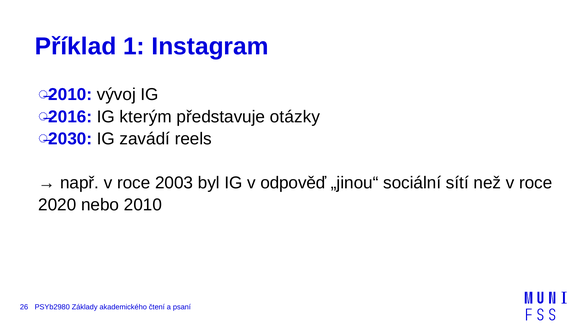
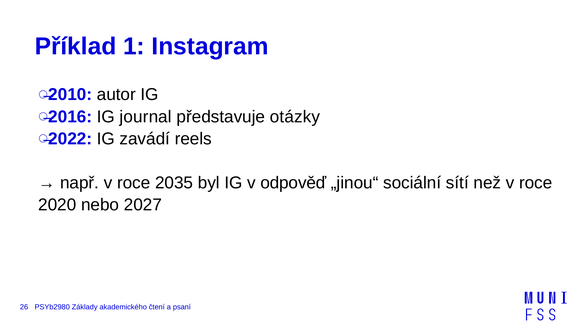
vývoj: vývoj -> autor
kterým: kterým -> journal
2030: 2030 -> 2022
2003: 2003 -> 2035
nebo 2010: 2010 -> 2027
